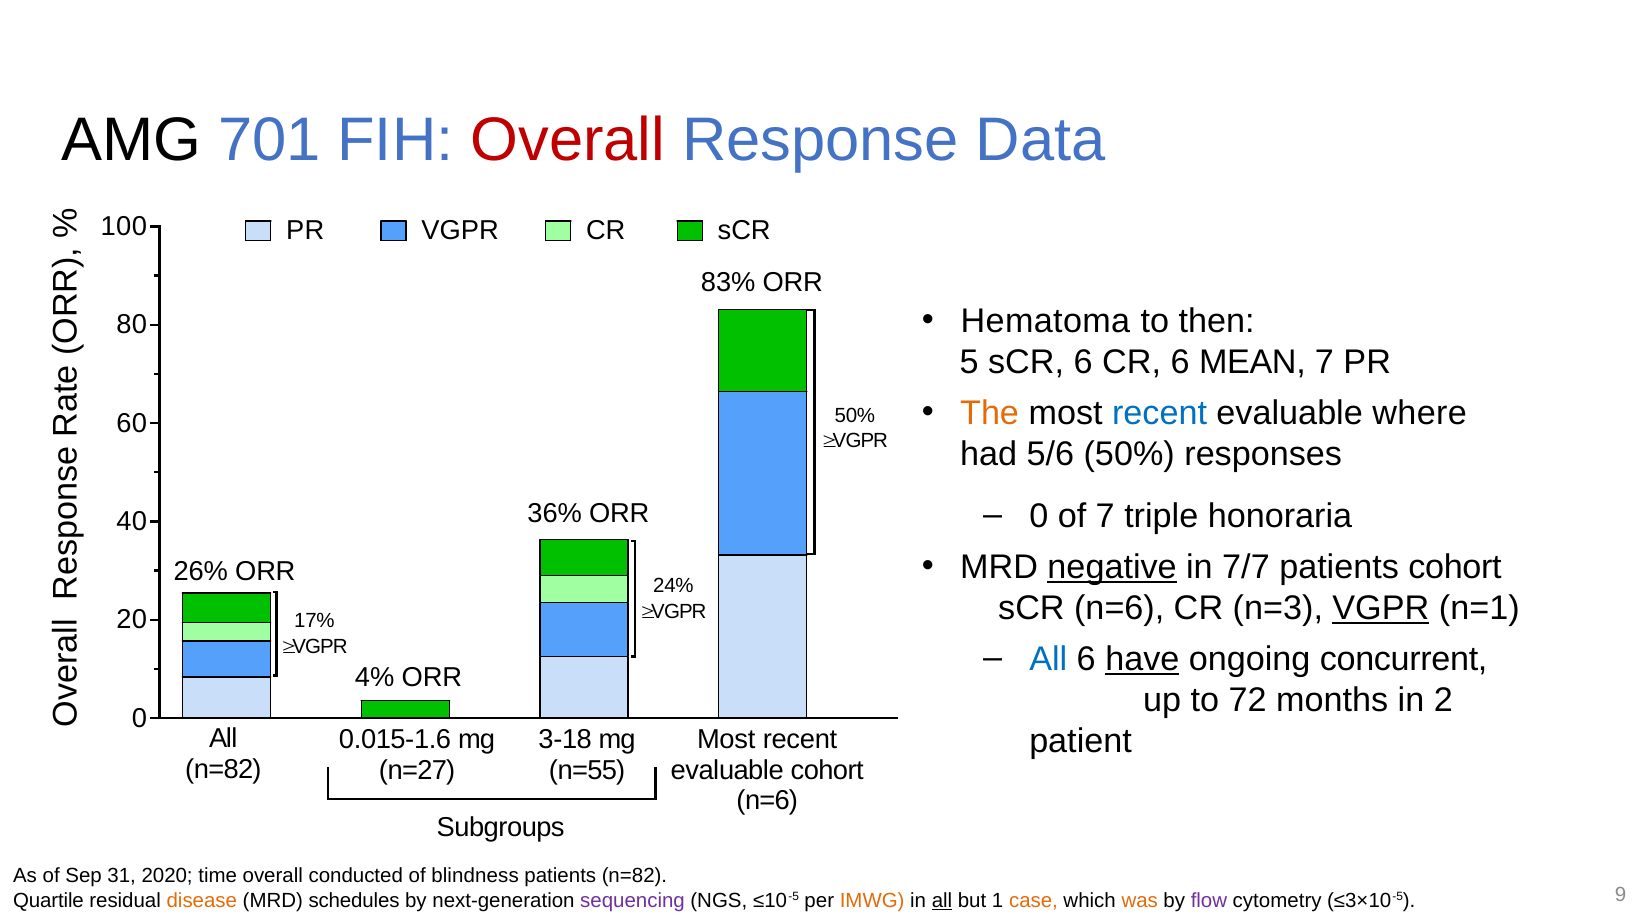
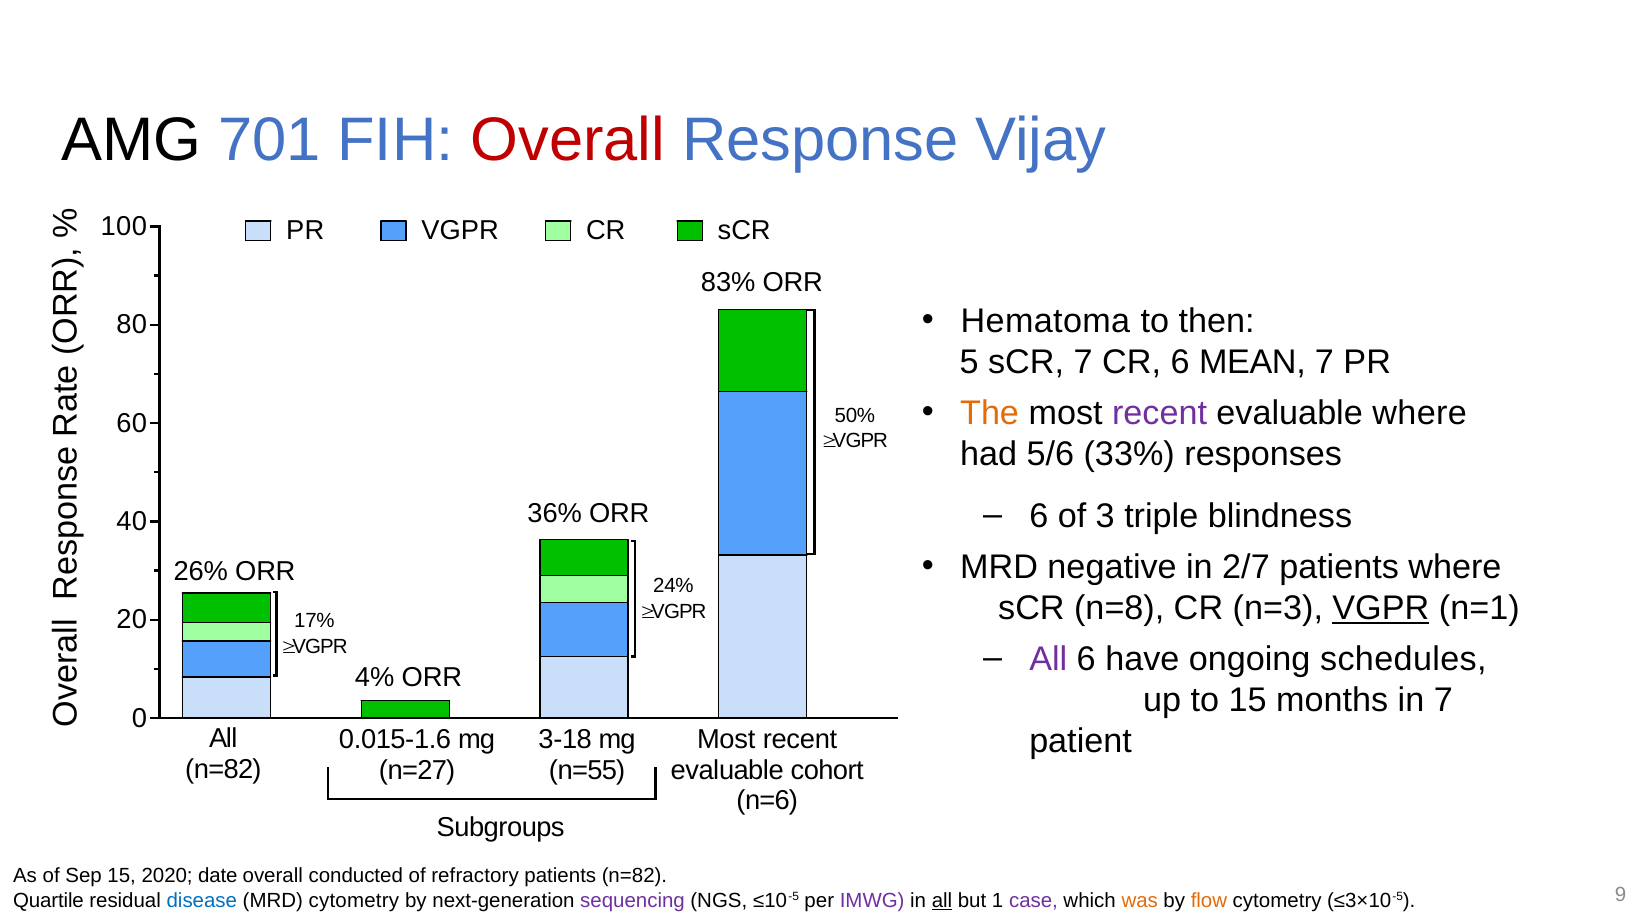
Data: Data -> Vijay
sCR 6: 6 -> 7
recent at (1160, 413) colour: blue -> purple
5/6 50%: 50% -> 33%
0 at (1039, 516): 0 -> 6
of 7: 7 -> 3
honoraria: honoraria -> blindness
negative underline: present -> none
7/7: 7/7 -> 2/7
patients cohort: cohort -> where
sCR n=6: n=6 -> n=8
All at (1048, 659) colour: blue -> purple
have underline: present -> none
concurrent: concurrent -> schedules
to 72: 72 -> 15
in 2: 2 -> 7
Sep 31: 31 -> 15
time: time -> date
blindness: blindness -> refractory
disease colour: orange -> blue
MRD schedules: schedules -> cytometry
IMWG colour: orange -> purple
case colour: orange -> purple
flow colour: purple -> orange
